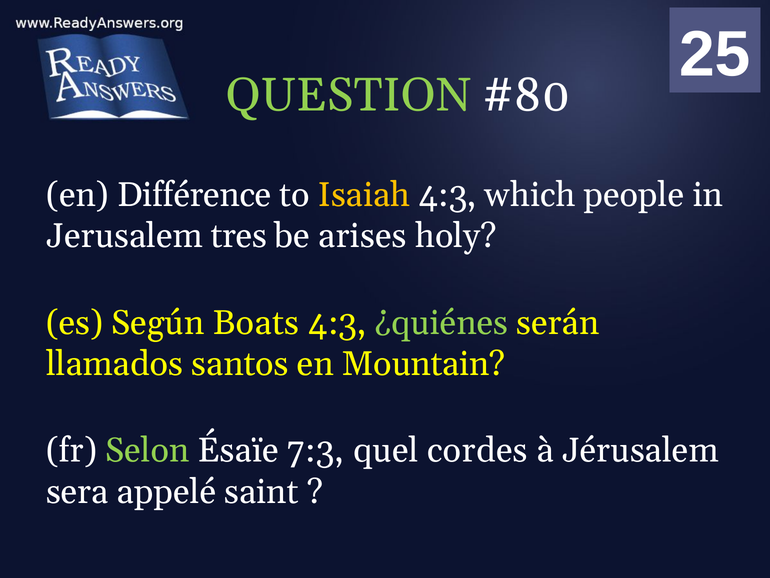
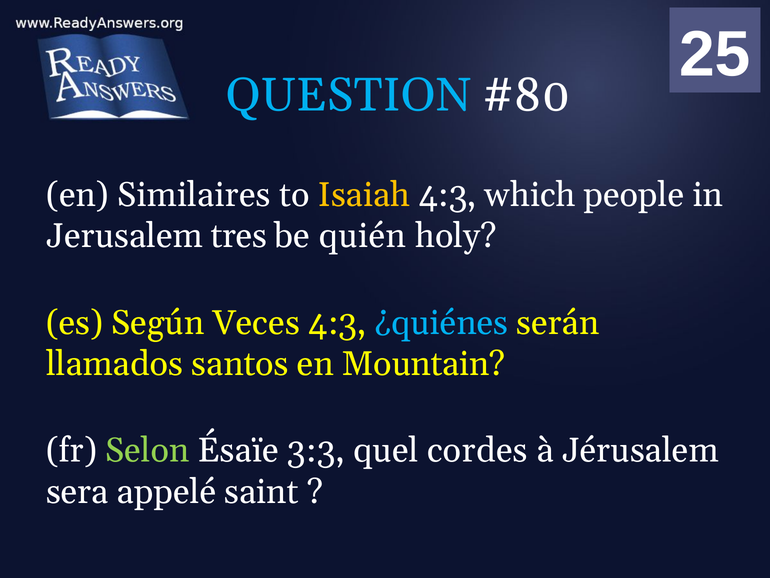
QUESTION colour: light green -> light blue
Différence: Différence -> Similaires
arises: arises -> quién
Boats: Boats -> Veces
¿quiénes colour: light green -> light blue
7:3: 7:3 -> 3:3
